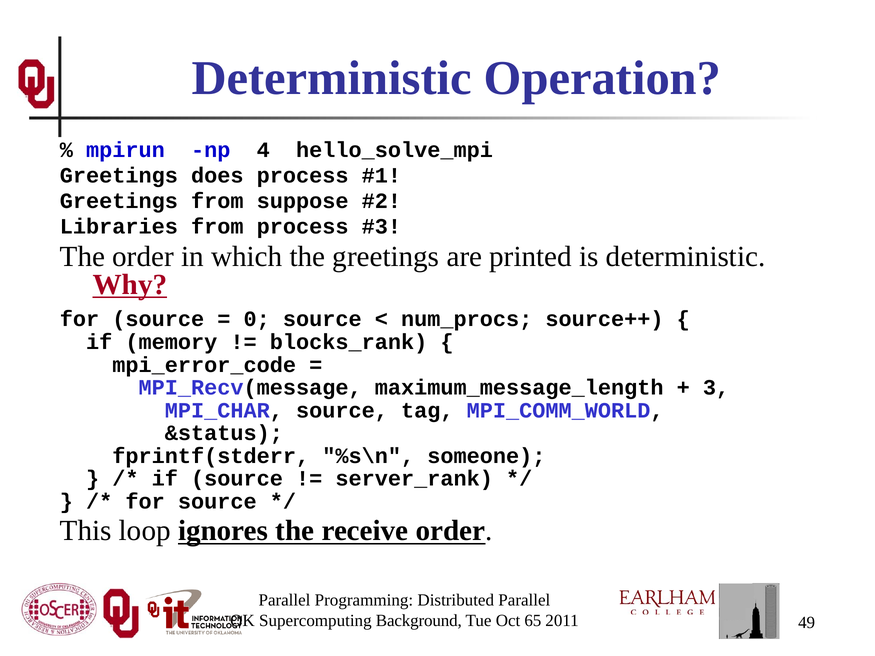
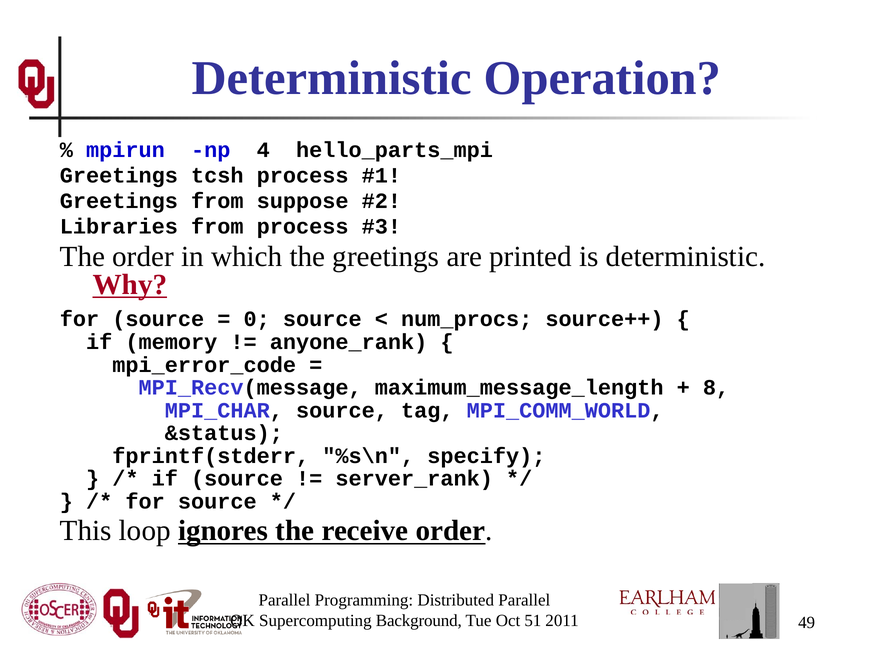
hello_solve_mpi: hello_solve_mpi -> hello_parts_mpi
does: does -> tcsh
blocks_rank: blocks_rank -> anyone_rank
3: 3 -> 8
someone: someone -> specify
65: 65 -> 51
